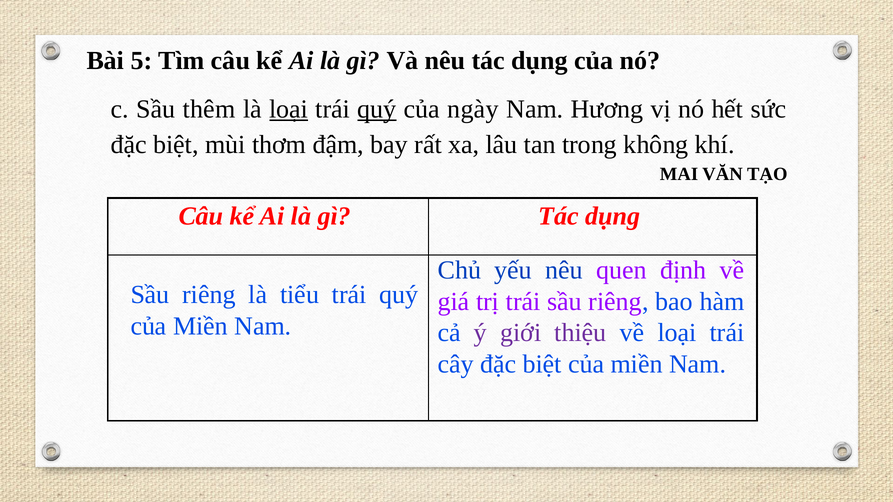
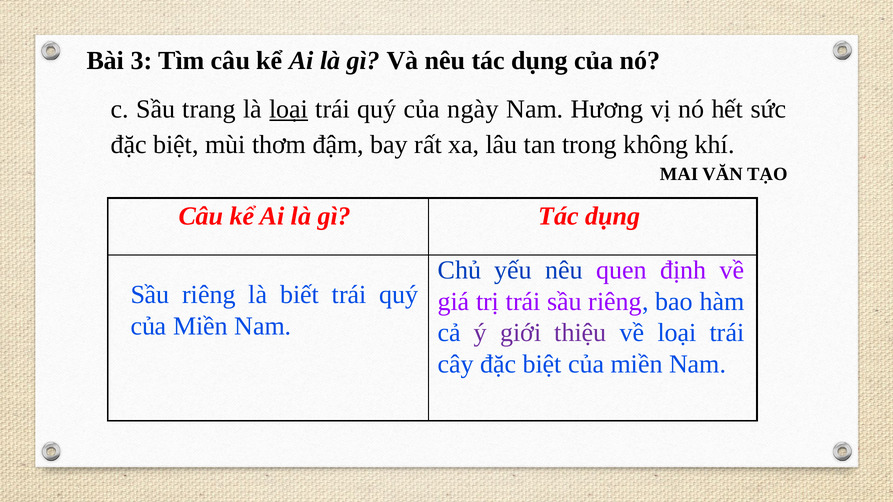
5: 5 -> 3
thêm: thêm -> trang
quý at (377, 109) underline: present -> none
tiểu: tiểu -> biết
